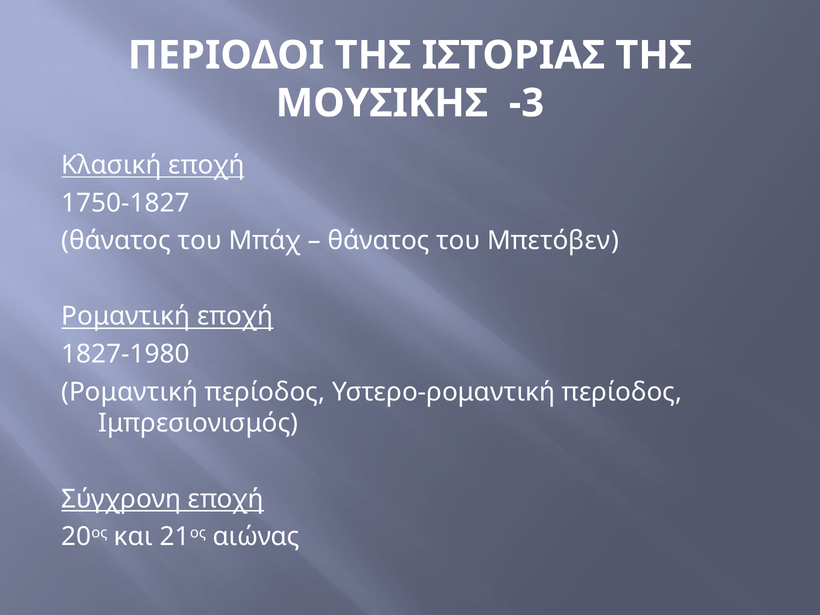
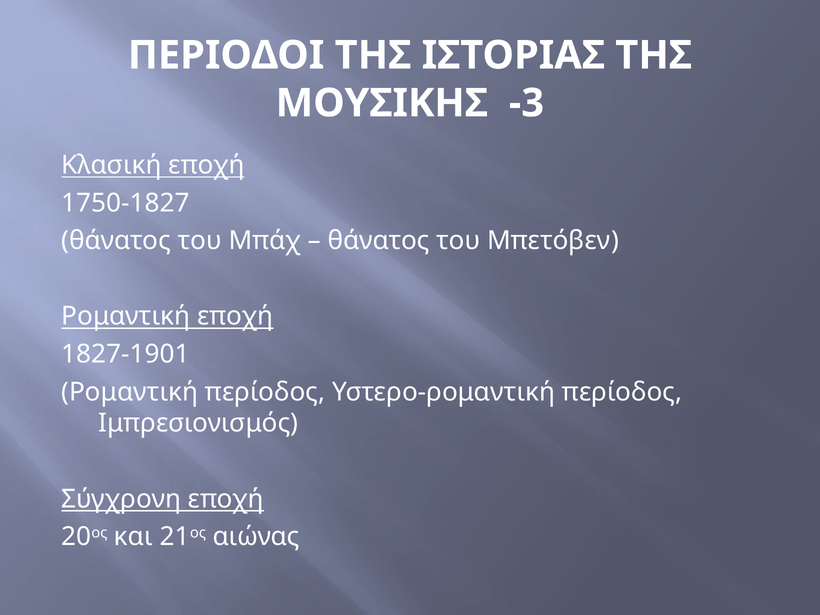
1827-1980: 1827-1980 -> 1827-1901
